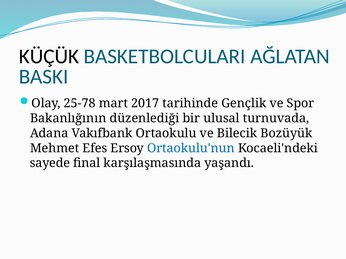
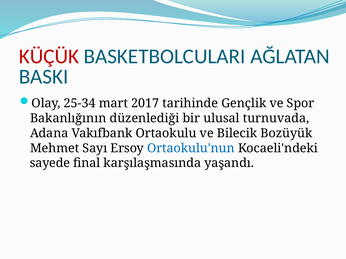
KÜÇÜK colour: black -> red
25-78: 25-78 -> 25-34
Efes: Efes -> Sayı
